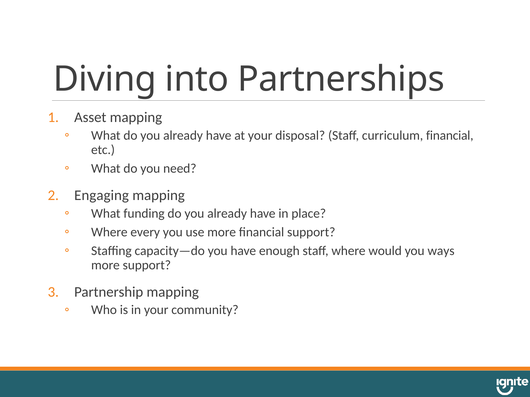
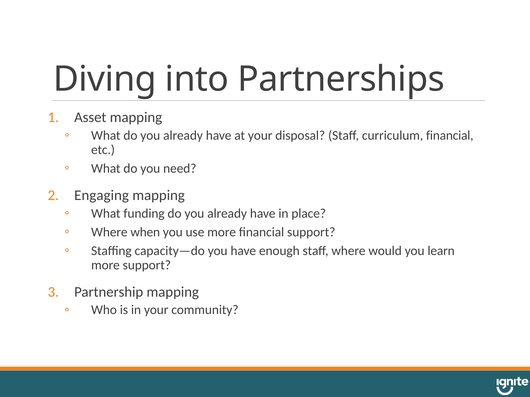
every: every -> when
ways: ways -> learn
